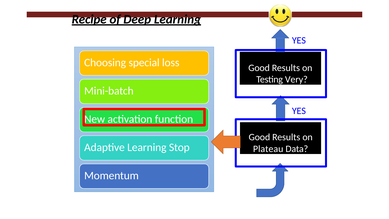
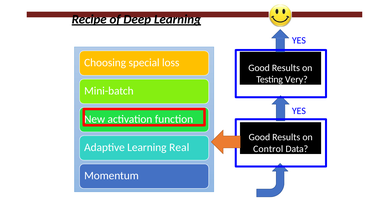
Stop: Stop -> Real
Plateau: Plateau -> Control
